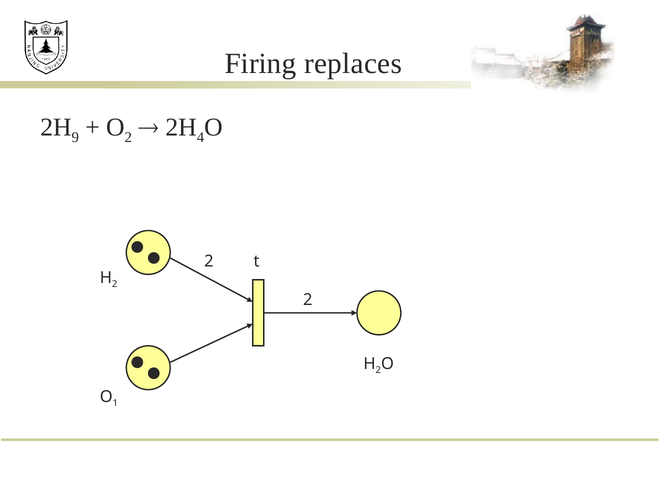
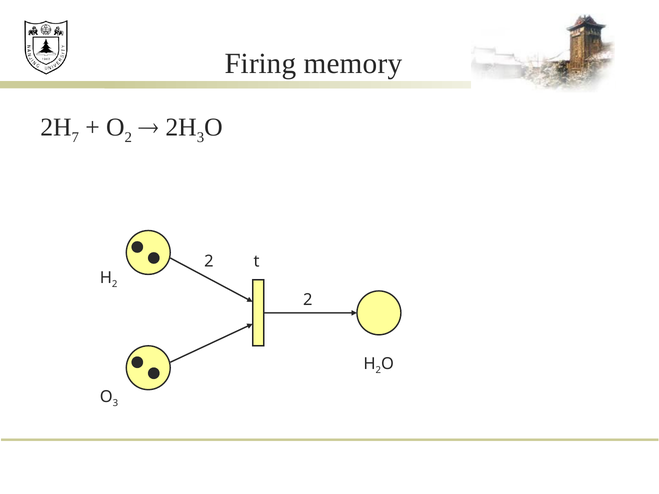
replaces: replaces -> memory
9: 9 -> 7
4 at (200, 137): 4 -> 3
1 at (115, 403): 1 -> 3
